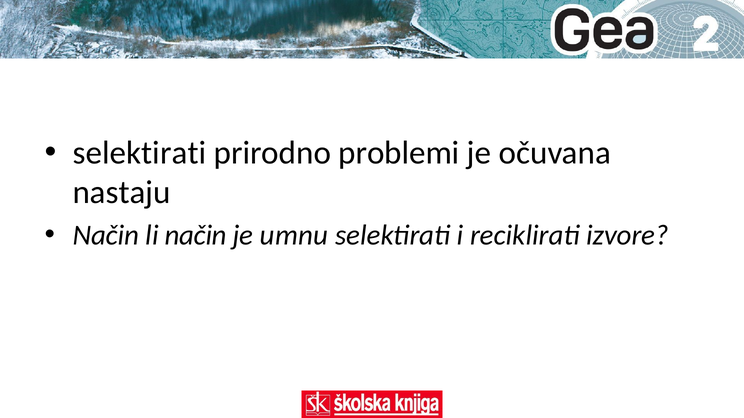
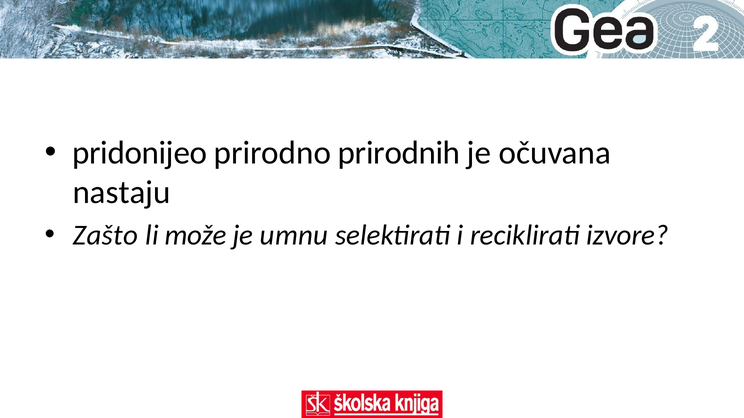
selektirati at (139, 153): selektirati -> pridonijeo
problemi: problemi -> prirodnih
Način at (106, 236): Način -> Zašto
li način: način -> može
